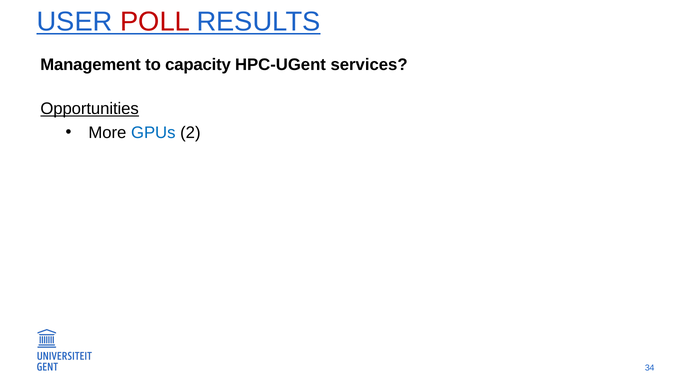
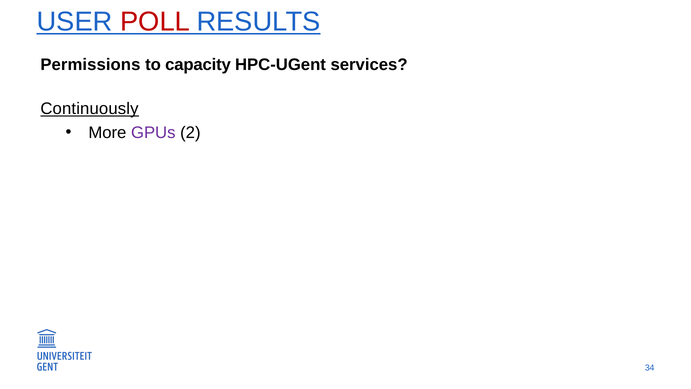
Management: Management -> Permissions
Opportunities: Opportunities -> Continuously
GPUs colour: blue -> purple
